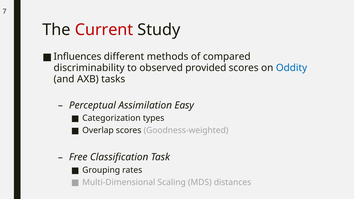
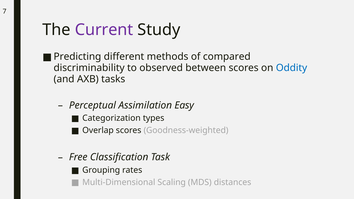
Current colour: red -> purple
Influences: Influences -> Predicting
provided: provided -> between
